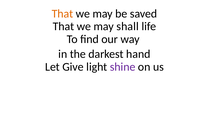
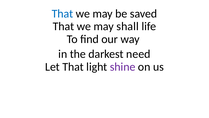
That at (62, 14) colour: orange -> blue
hand: hand -> need
Let Give: Give -> That
